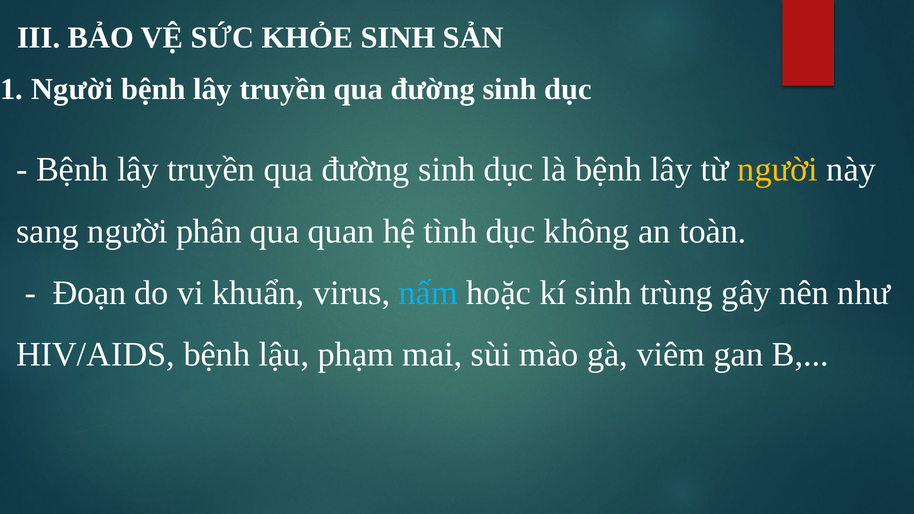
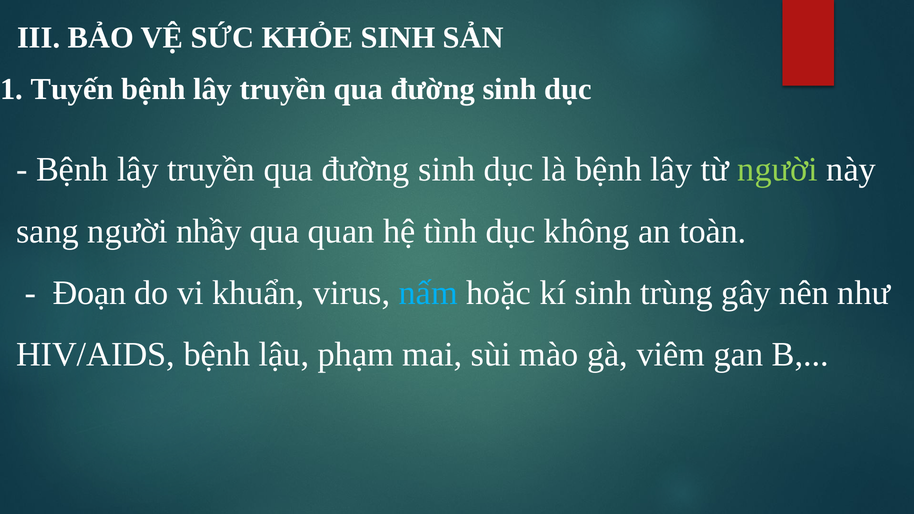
1 Người: Người -> Tuyến
người at (778, 170) colour: yellow -> light green
phân: phân -> nhầy
